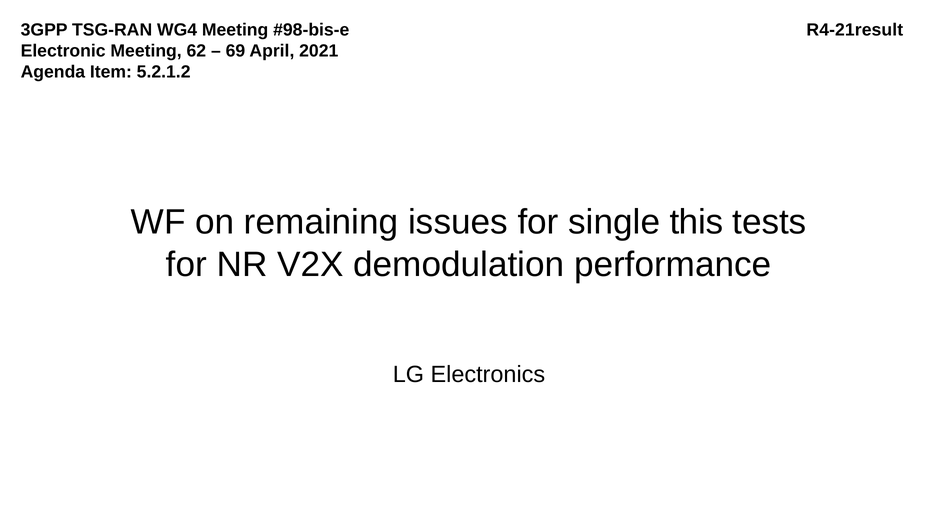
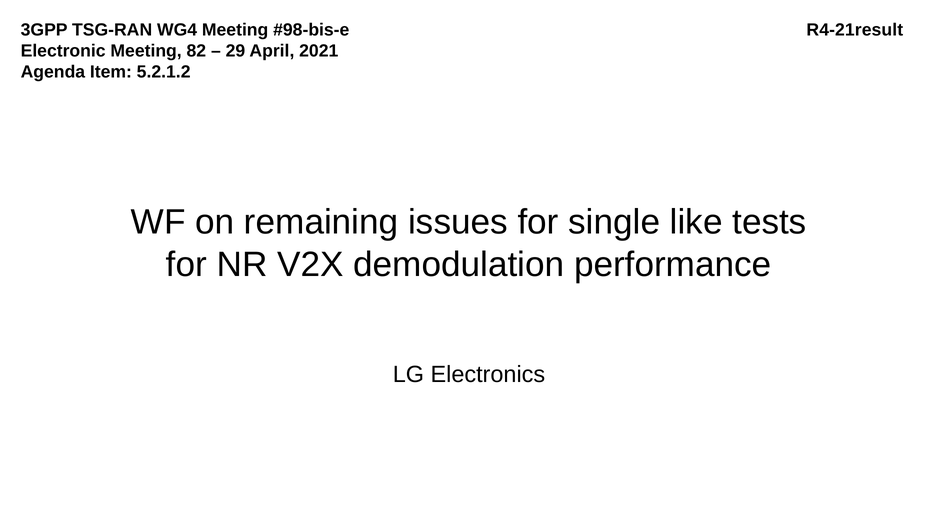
62: 62 -> 82
69: 69 -> 29
this: this -> like
